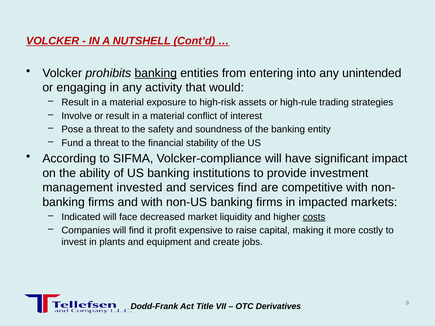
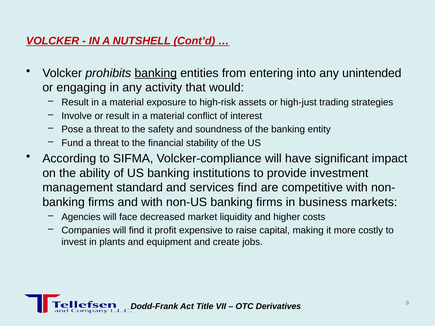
high-rule: high-rule -> high-just
invested: invested -> standard
impacted: impacted -> business
Indicated: Indicated -> Agencies
costs underline: present -> none
